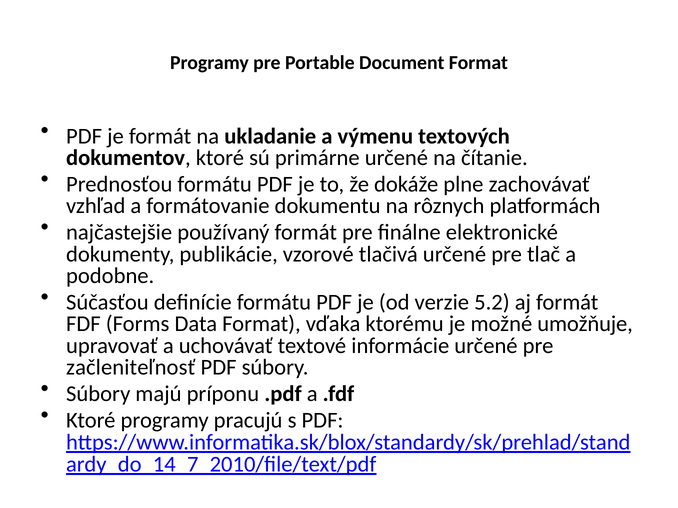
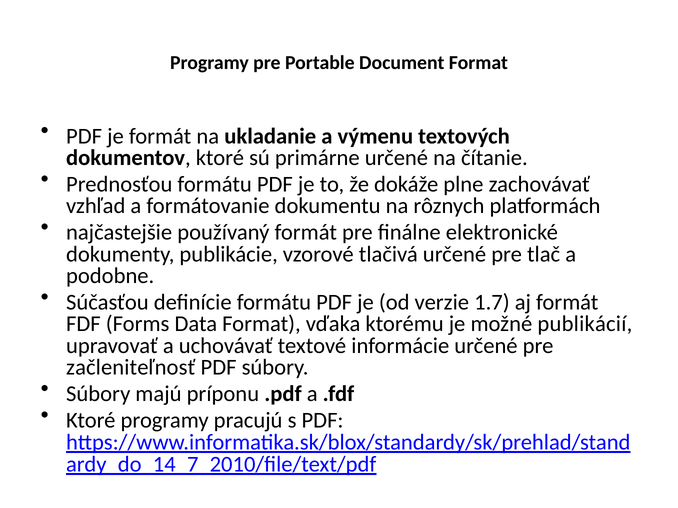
5.2: 5.2 -> 1.7
umožňuje: umožňuje -> publikácií
